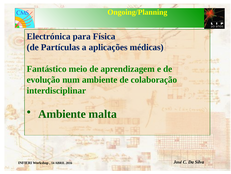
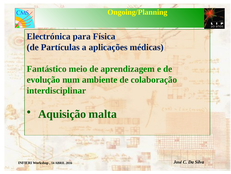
Ambiente at (62, 114): Ambiente -> Aquisição
